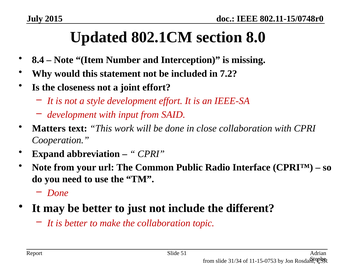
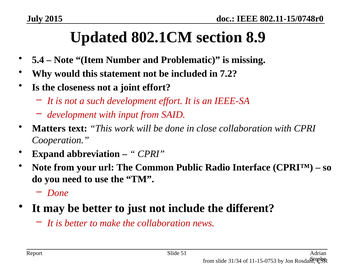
8.0: 8.0 -> 8.9
8.4: 8.4 -> 5.4
Interception: Interception -> Problematic
style: style -> such
topic: topic -> news
